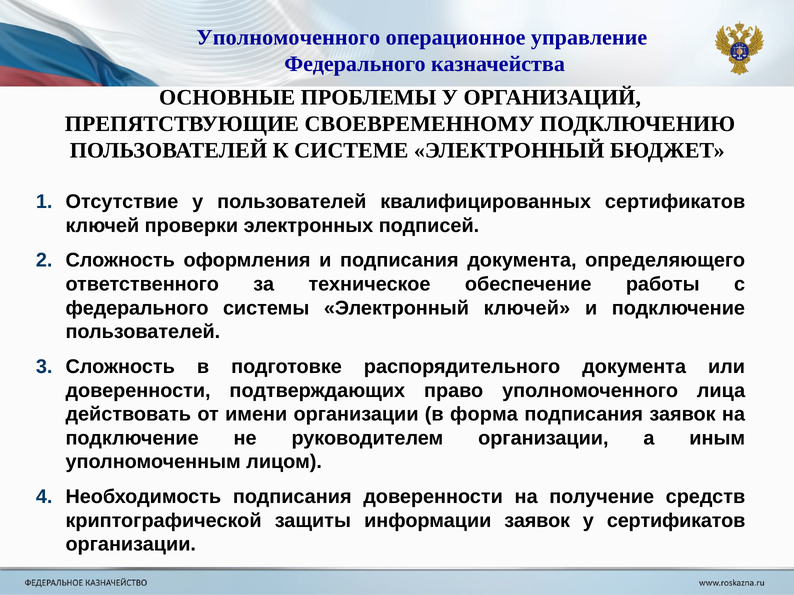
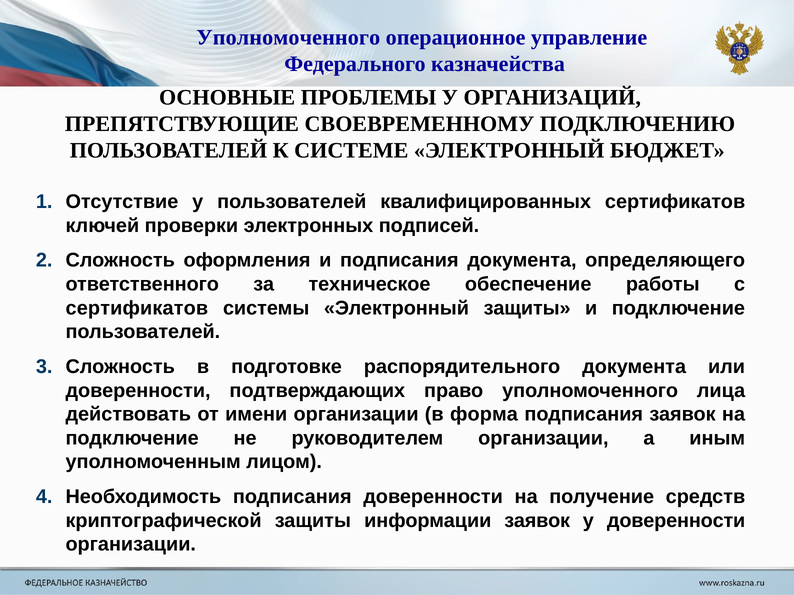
федерального at (137, 308): федерального -> сертификатов
Электронный ключей: ключей -> защиты
у сертификатов: сертификатов -> доверенности
